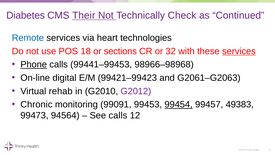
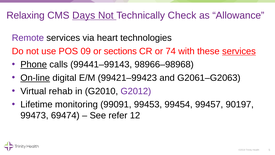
Diabetes: Diabetes -> Relaxing
Their: Their -> Days
Continued: Continued -> Allowance
Remote colour: blue -> purple
18: 18 -> 09
32: 32 -> 74
99441–99453: 99441–99453 -> 99441–99143
On-line underline: none -> present
Chronic: Chronic -> Lifetime
99454 underline: present -> none
49383: 49383 -> 90197
94564: 94564 -> 69474
See calls: calls -> refer
